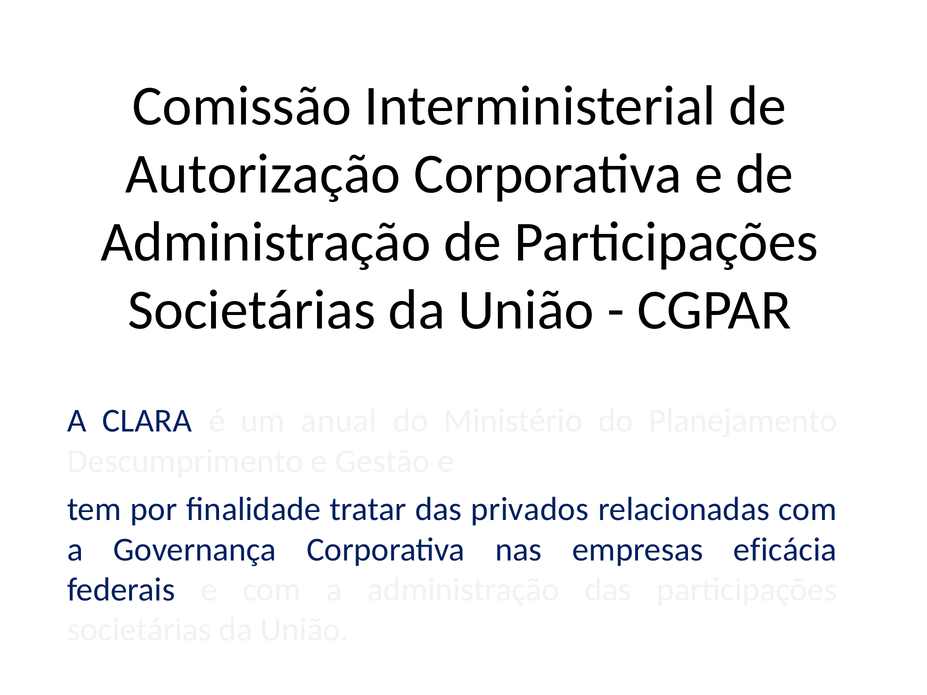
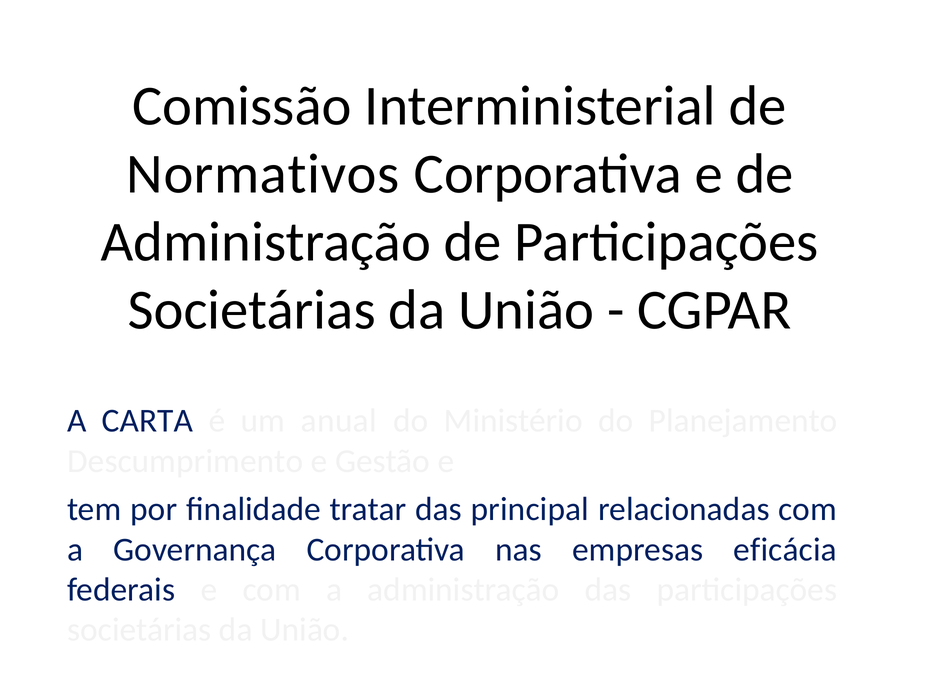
Autorização: Autorização -> Normativos
CLARA: CLARA -> CARTA
privados: privados -> principal
